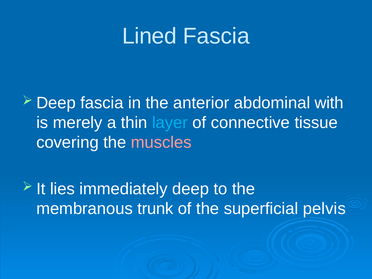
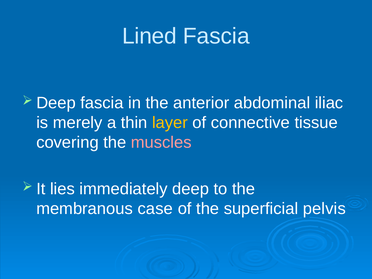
with: with -> iliac
layer colour: light blue -> yellow
trunk: trunk -> case
